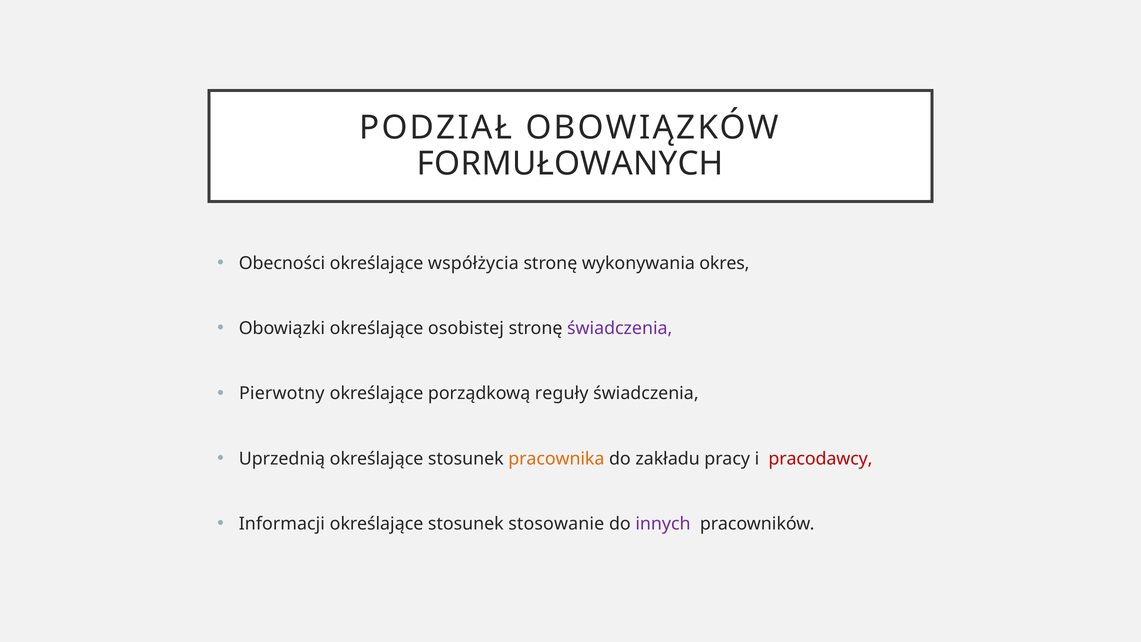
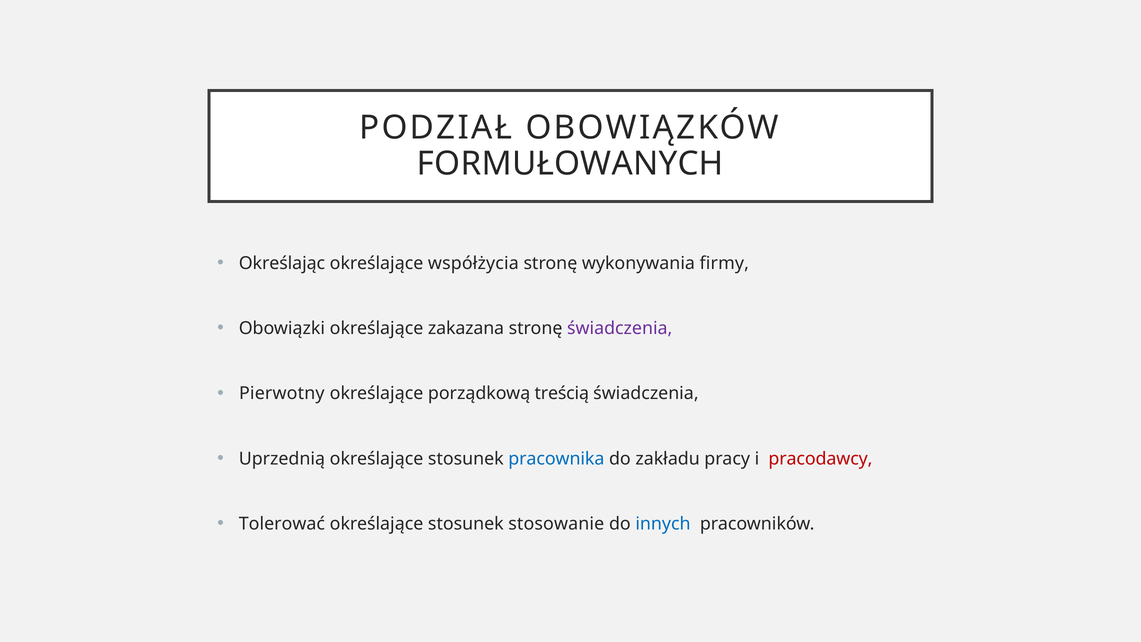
Obecności: Obecności -> Określając
okres: okres -> firmy
osobistej: osobistej -> zakazana
reguły: reguły -> treścią
pracownika colour: orange -> blue
Informacji: Informacji -> Tolerować
innych colour: purple -> blue
